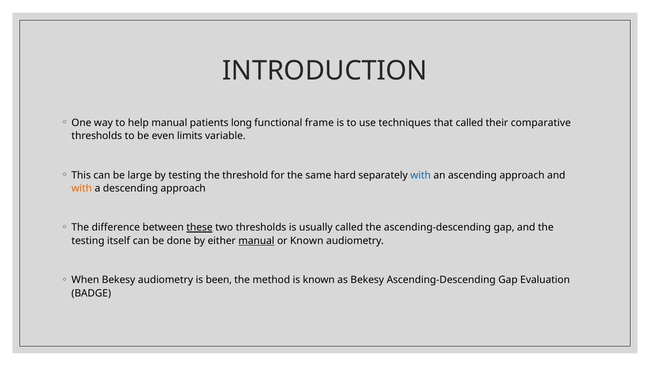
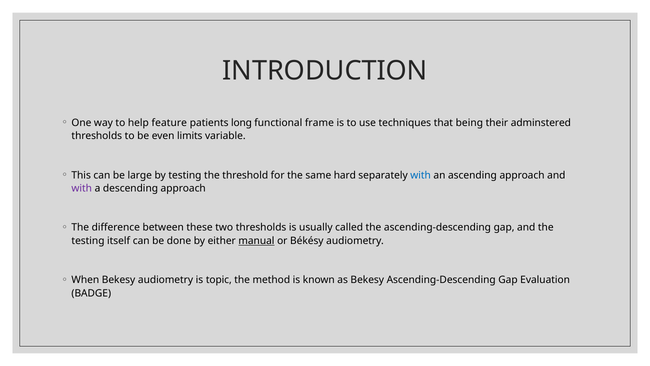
help manual: manual -> feature
that called: called -> being
comparative: comparative -> adminstered
with at (82, 188) colour: orange -> purple
these underline: present -> none
or Known: Known -> Békésy
been: been -> topic
